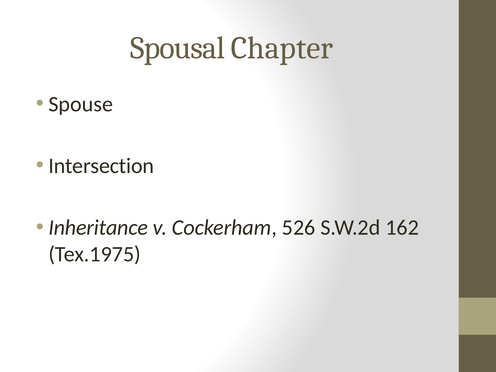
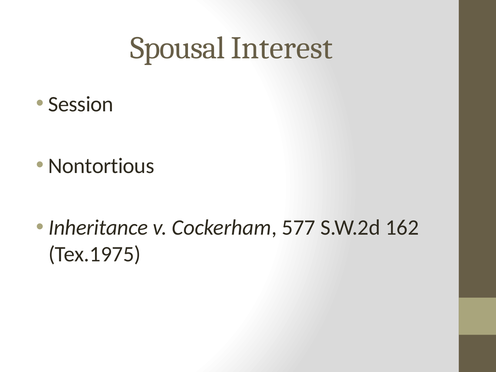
Chapter: Chapter -> Interest
Spouse: Spouse -> Session
Intersection: Intersection -> Nontortious
526: 526 -> 577
